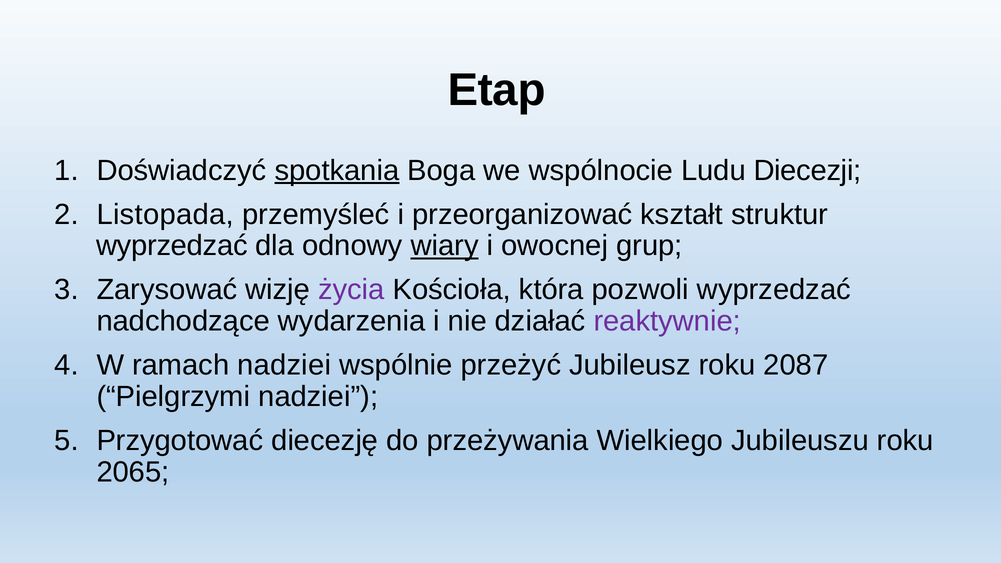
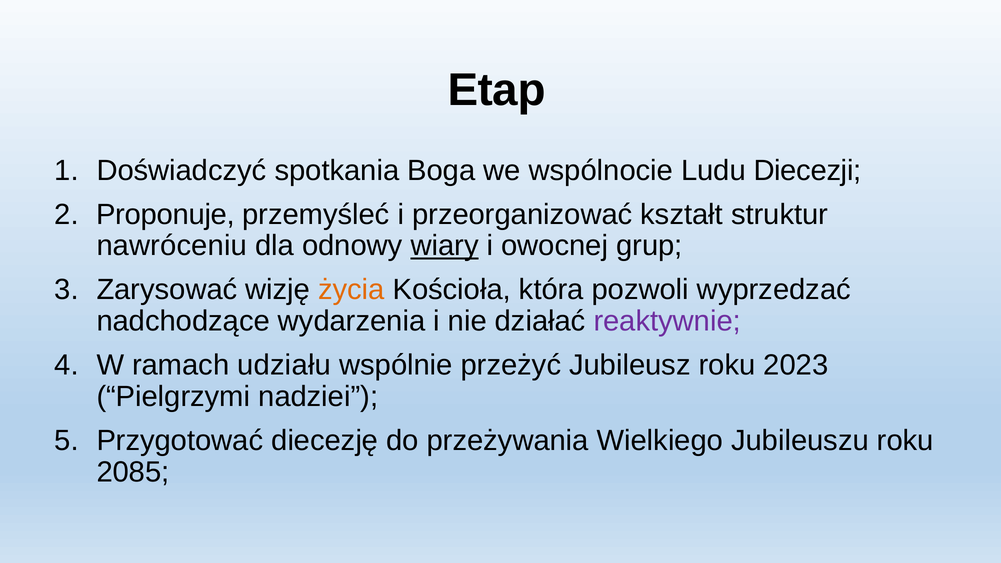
spotkania underline: present -> none
Listopada: Listopada -> Proponuje
wyprzedzać at (172, 246): wyprzedzać -> nawróceniu
życia colour: purple -> orange
ramach nadziei: nadziei -> udziału
2087: 2087 -> 2023
2065: 2065 -> 2085
